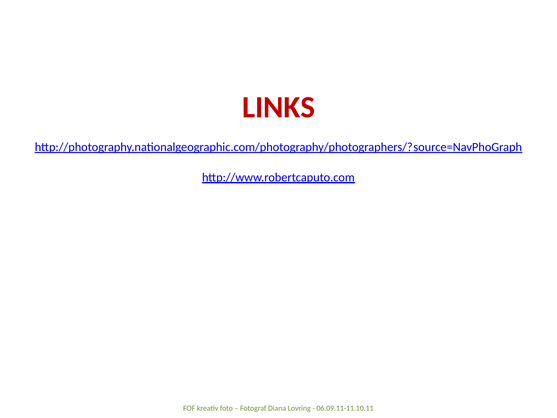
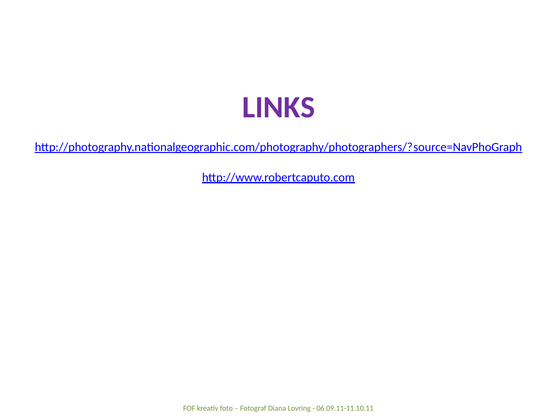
LINKS colour: red -> purple
